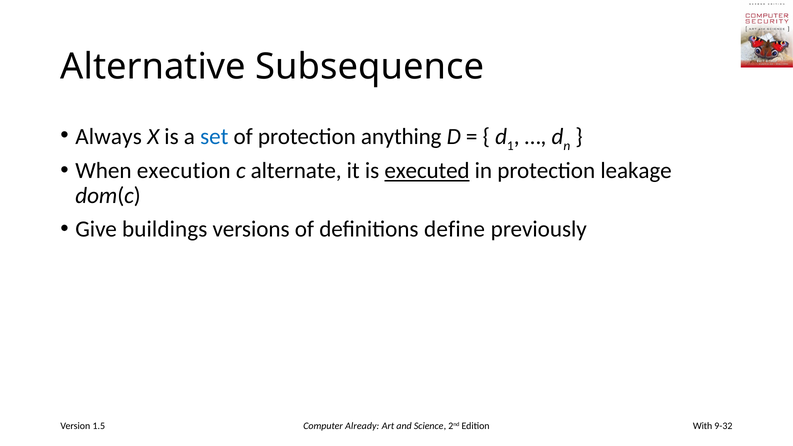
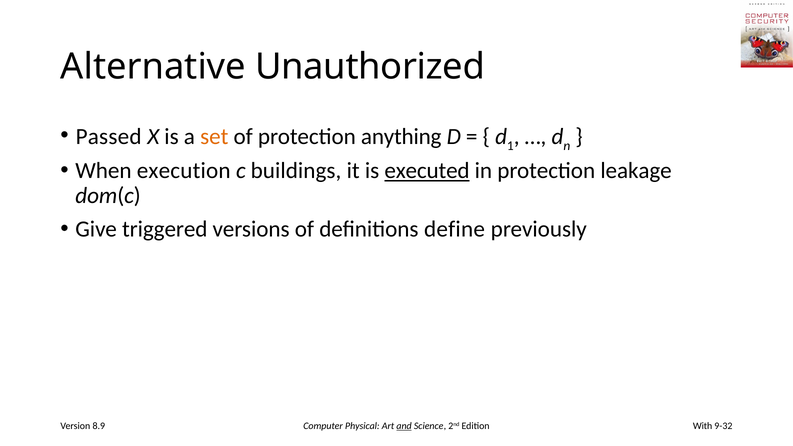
Subsequence: Subsequence -> Unauthorized
Always: Always -> Passed
set colour: blue -> orange
alternate: alternate -> buildings
buildings: buildings -> triggered
1.5: 1.5 -> 8.9
Already: Already -> Physical
and underline: none -> present
